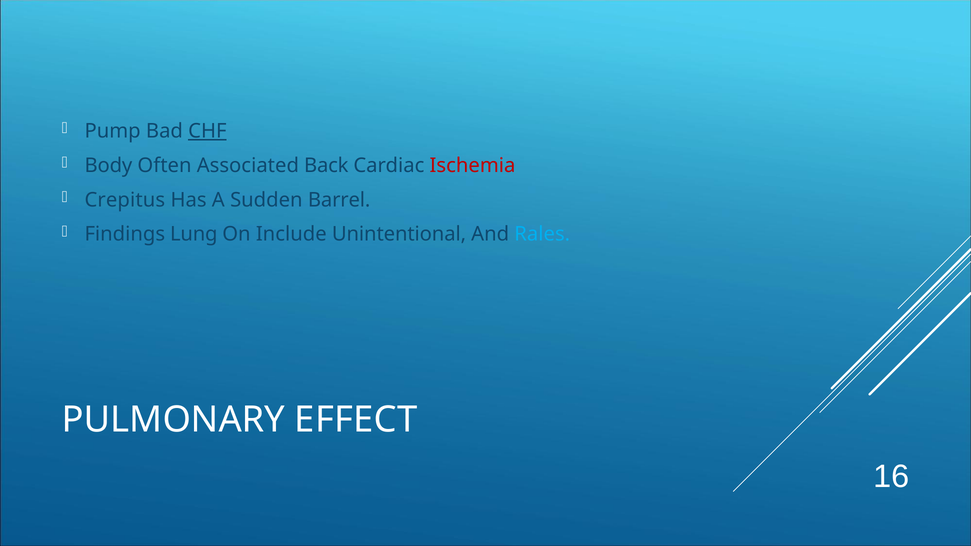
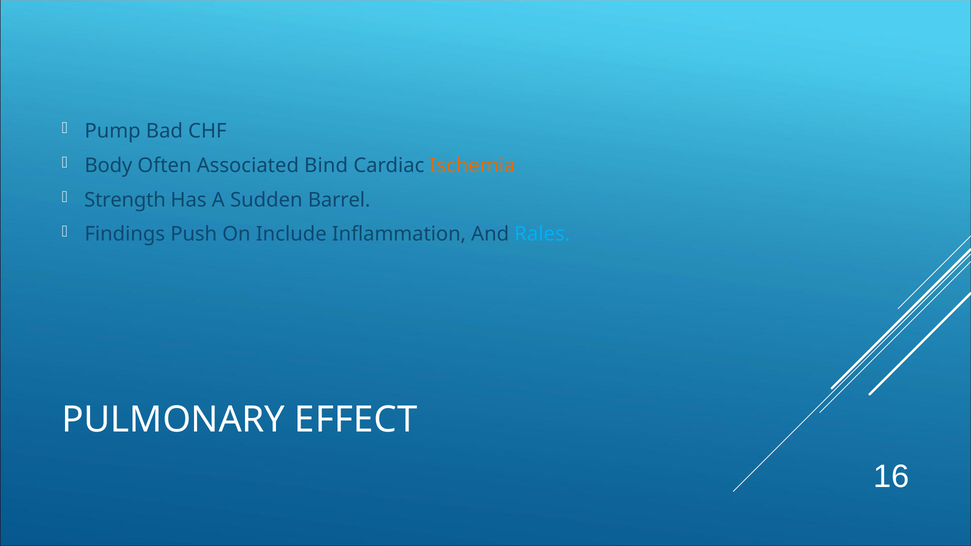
CHF underline: present -> none
Back: Back -> Bind
Ischemia colour: red -> orange
Crepitus: Crepitus -> Strength
Lung: Lung -> Push
Unintentional: Unintentional -> Inflammation
